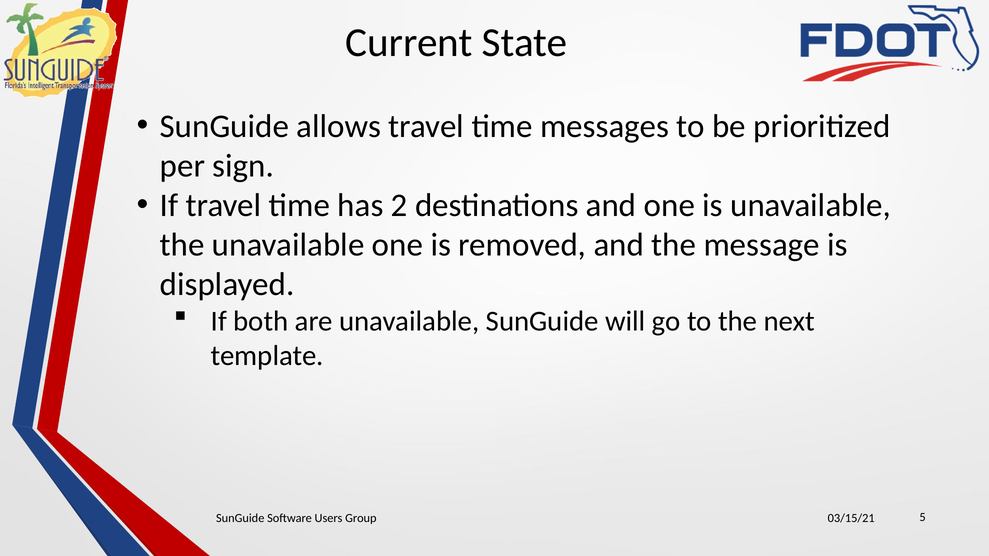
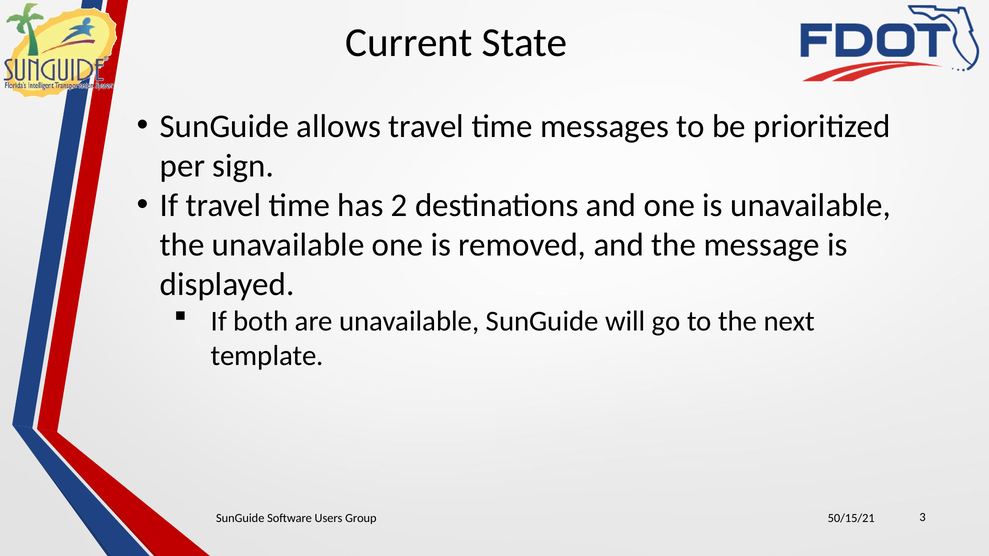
03/15/21: 03/15/21 -> 50/15/21
5: 5 -> 3
